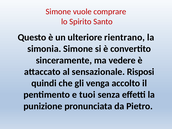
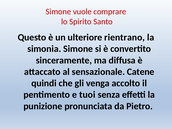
vedere: vedere -> diffusa
Risposi: Risposi -> Catene
